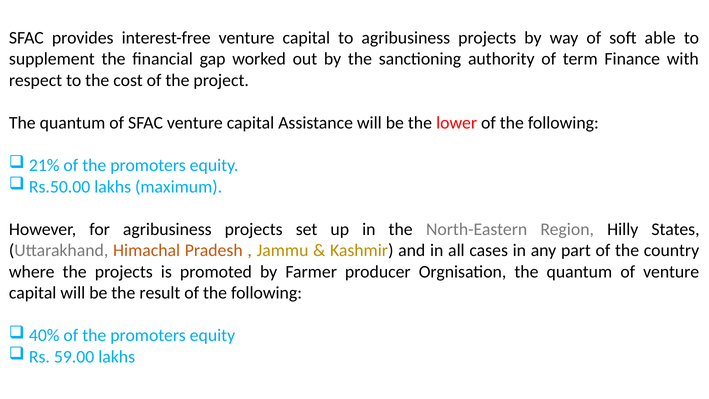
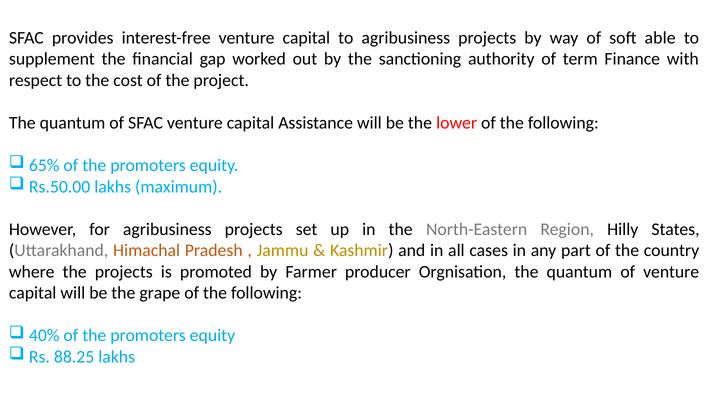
21%: 21% -> 65%
result: result -> grape
59.00: 59.00 -> 88.25
